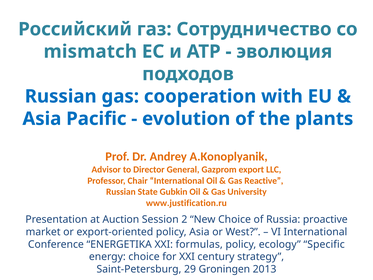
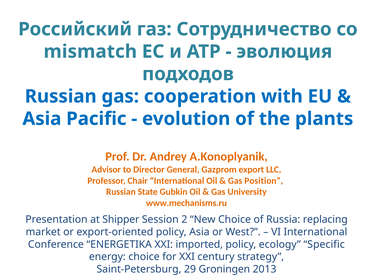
Reactive: Reactive -> Position
www.justification.ru: www.justification.ru -> www.mechanisms.ru
Auction: Auction -> Shipper
proactive: proactive -> replacing
formulas: formulas -> imported
